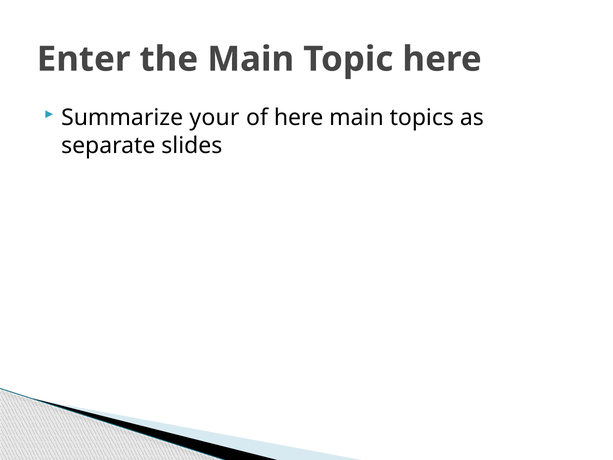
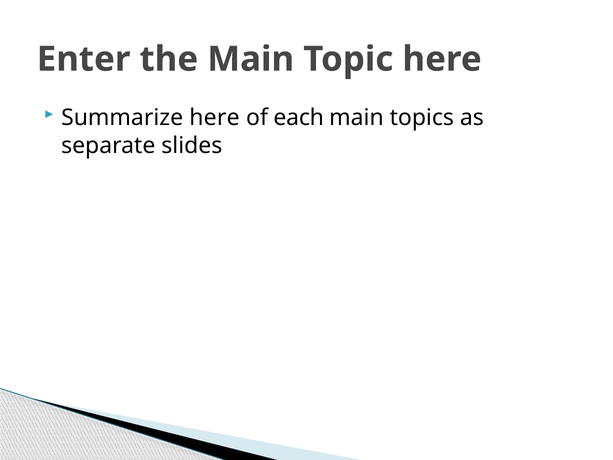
Summarize your: your -> here
of here: here -> each
